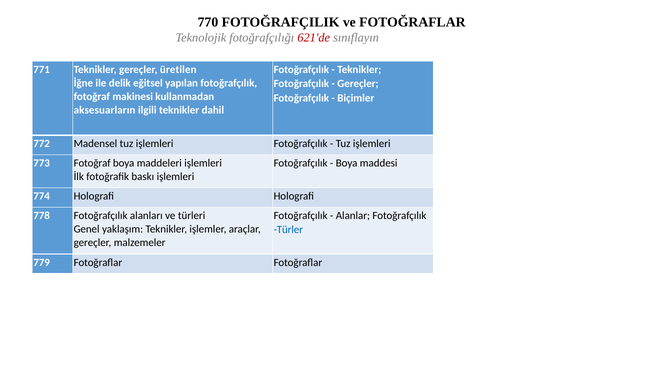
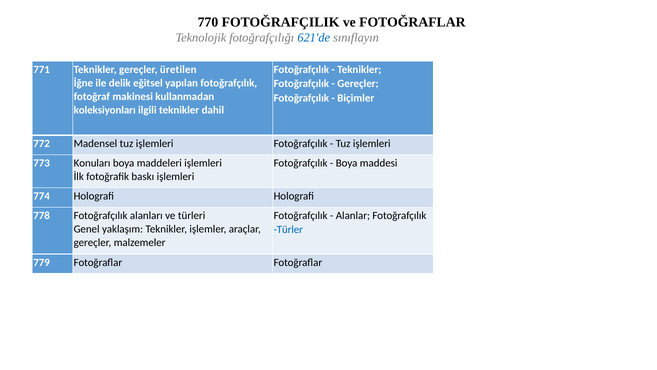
621'de colour: red -> blue
aksesuarların: aksesuarların -> koleksiyonları
773 Fotoğraf: Fotoğraf -> Konuları
